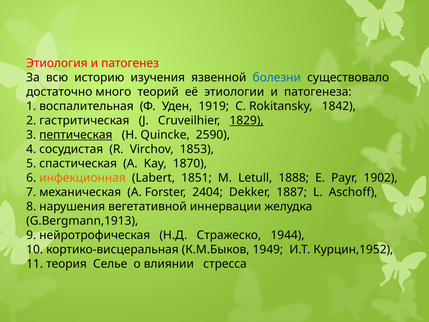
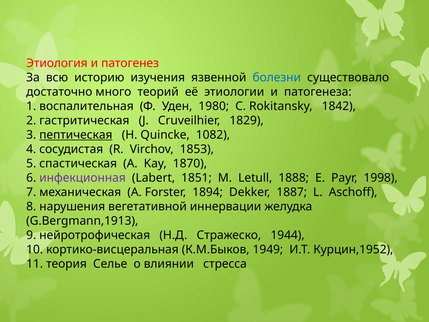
1919: 1919 -> 1980
1829 underline: present -> none
2590: 2590 -> 1082
инфекционная colour: orange -> purple
1902: 1902 -> 1998
2404: 2404 -> 1894
